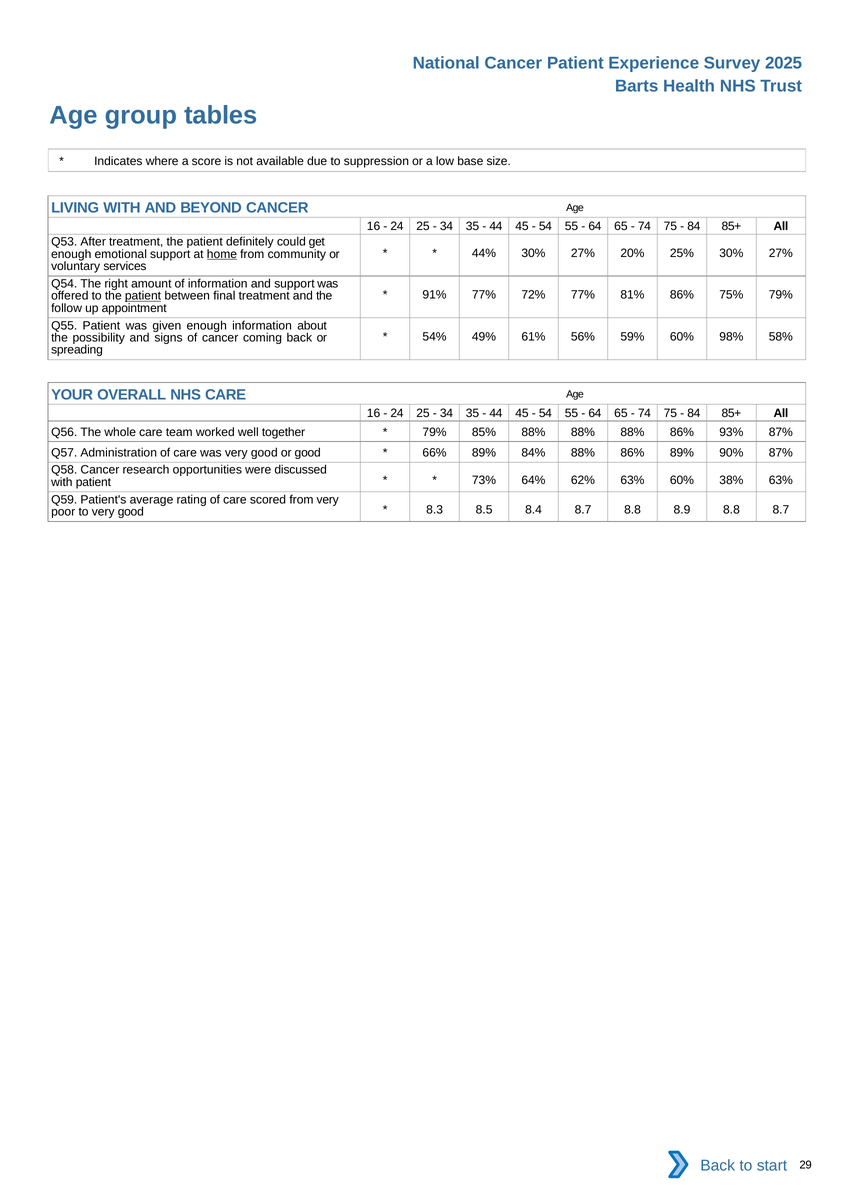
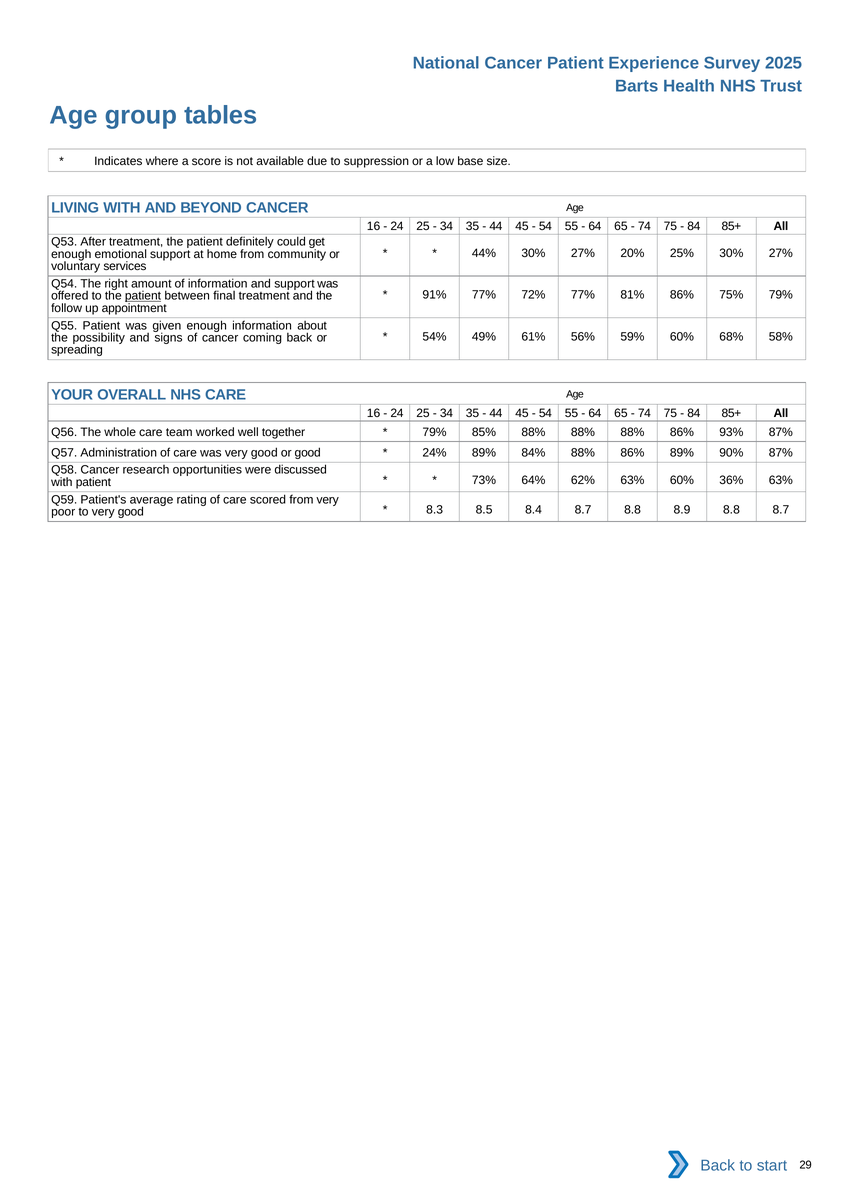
home underline: present -> none
98%: 98% -> 68%
66%: 66% -> 24%
38%: 38% -> 36%
